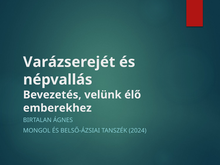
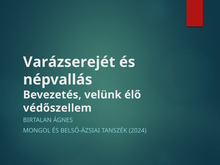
emberekhez: emberekhez -> védőszellem
